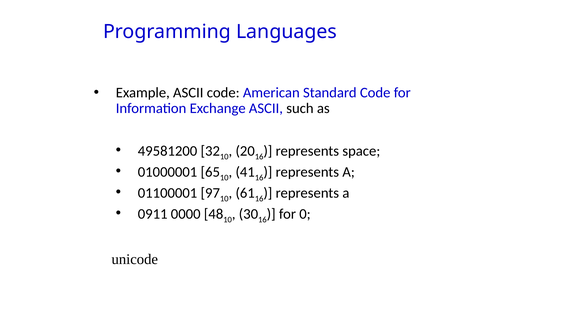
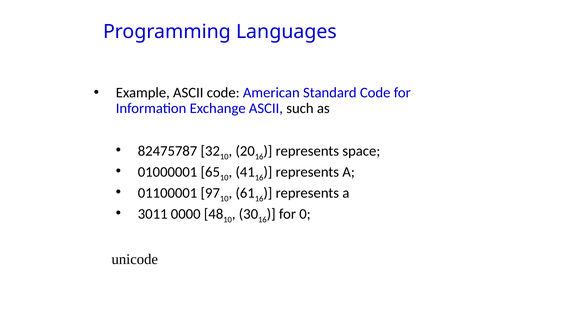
49581200: 49581200 -> 82475787
0911: 0911 -> 3011
